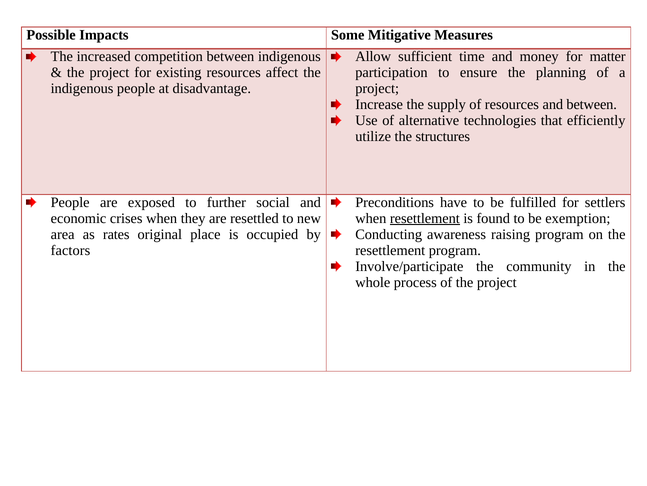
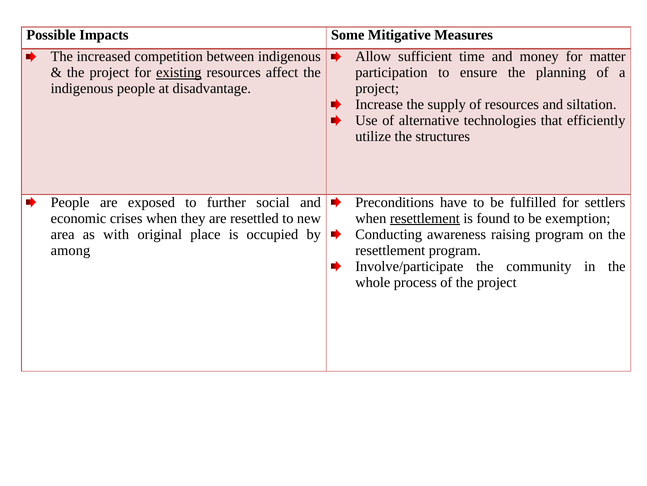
existing underline: none -> present
and between: between -> siltation
rates: rates -> with
factors: factors -> among
